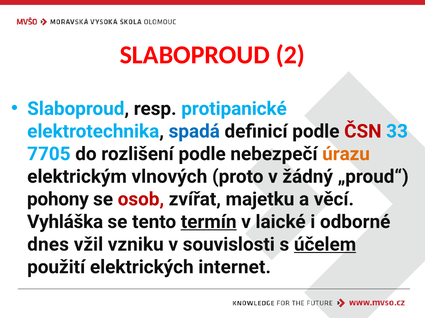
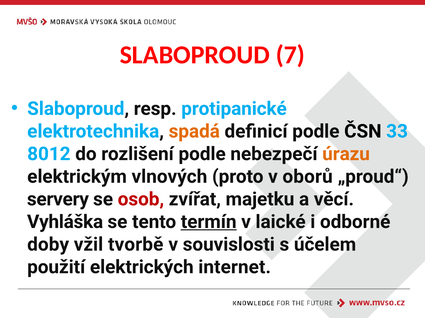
2: 2 -> 7
spadá colour: blue -> orange
ČSN colour: red -> black
7705: 7705 -> 8012
žádný: žádný -> oborů
pohony: pohony -> servery
dnes: dnes -> doby
vzniku: vzniku -> tvorbě
účelem underline: present -> none
